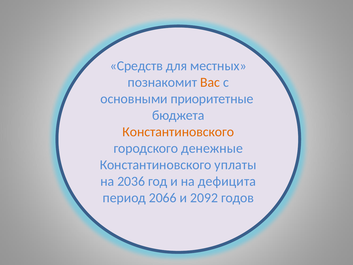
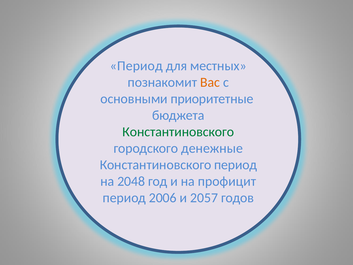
Средств at (136, 66): Средств -> Период
Константиновского at (178, 132) colour: orange -> green
Константиновского уплаты: уплаты -> период
2036: 2036 -> 2048
дефицита: дефицита -> профицит
2066: 2066 -> 2006
2092: 2092 -> 2057
